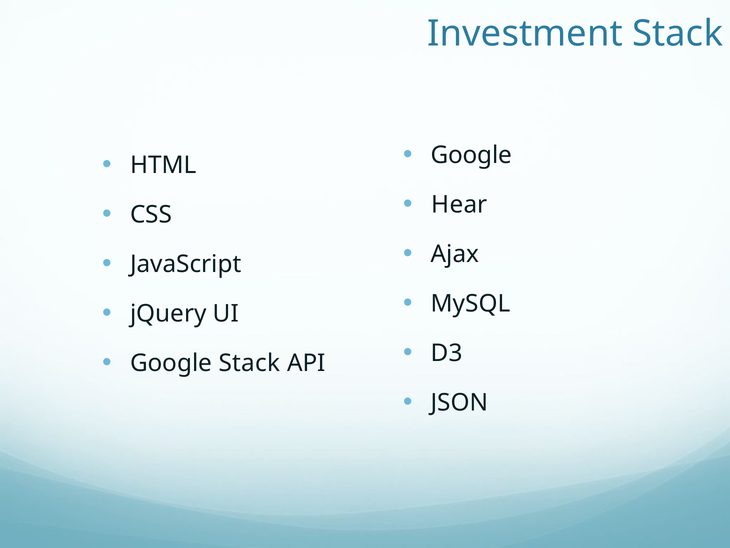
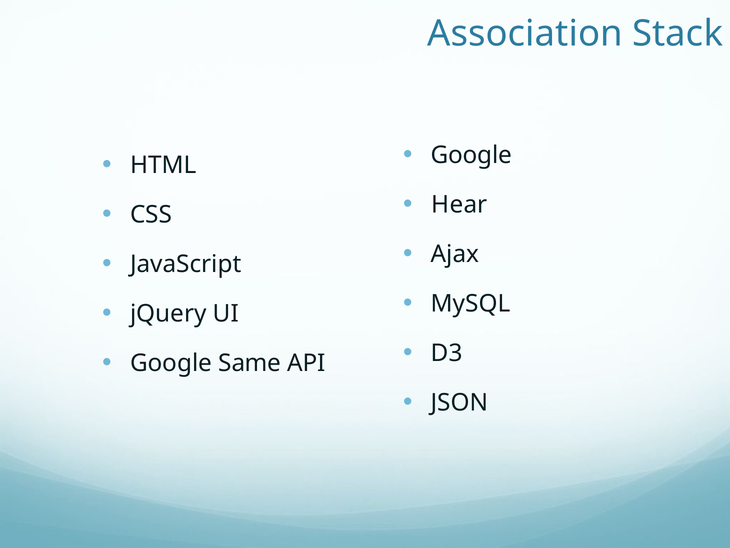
Investment: Investment -> Association
Google Stack: Stack -> Same
